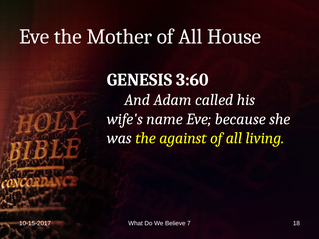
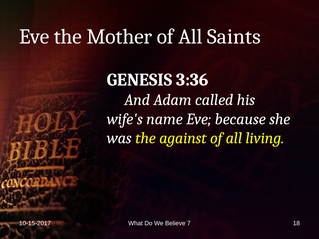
House: House -> Saints
3:60: 3:60 -> 3:36
